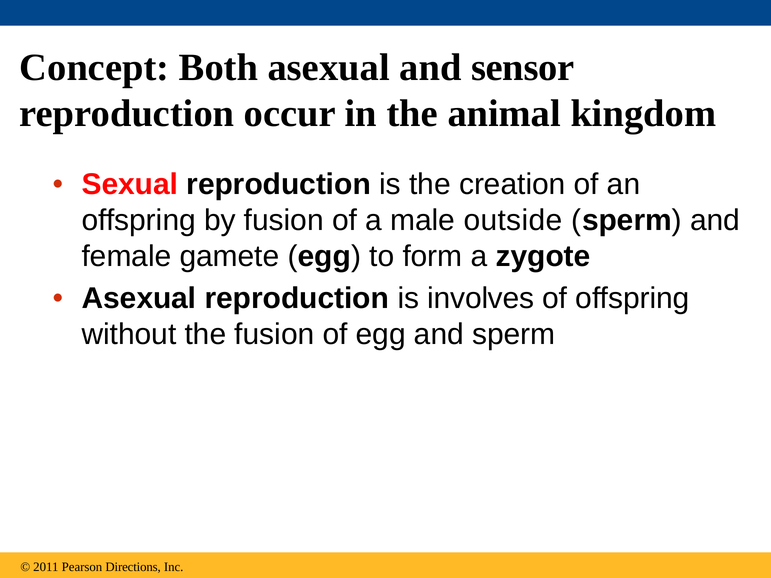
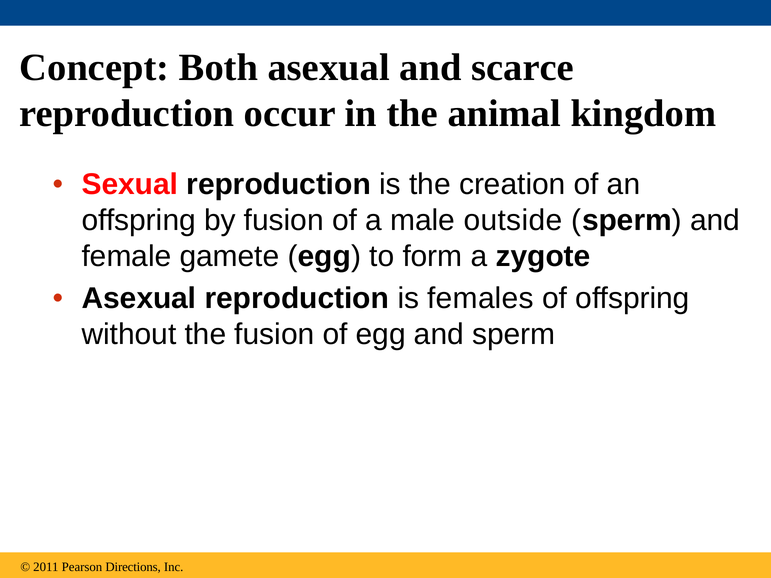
sensor: sensor -> scarce
involves: involves -> females
